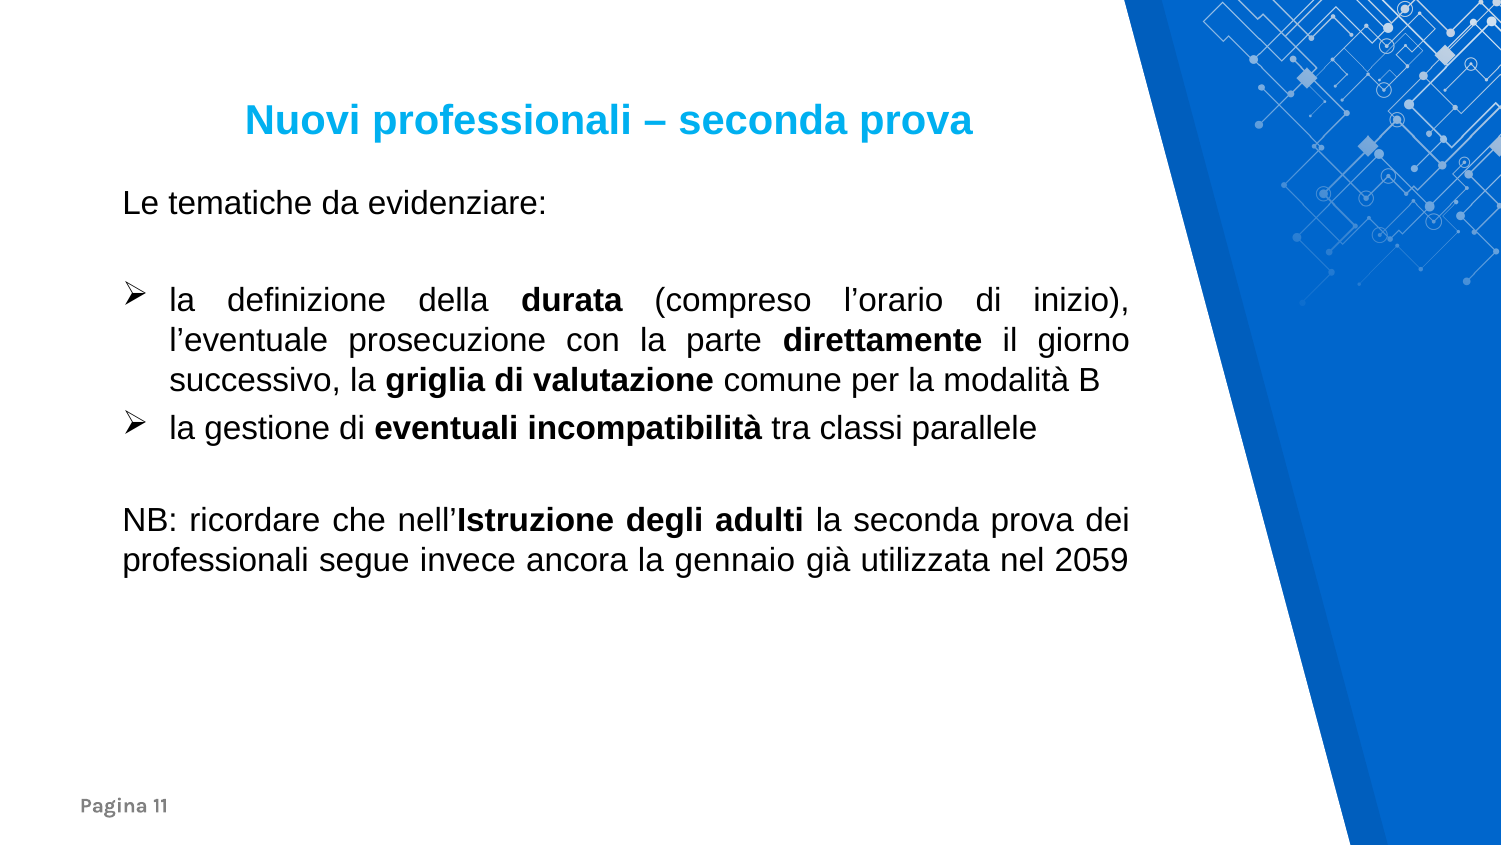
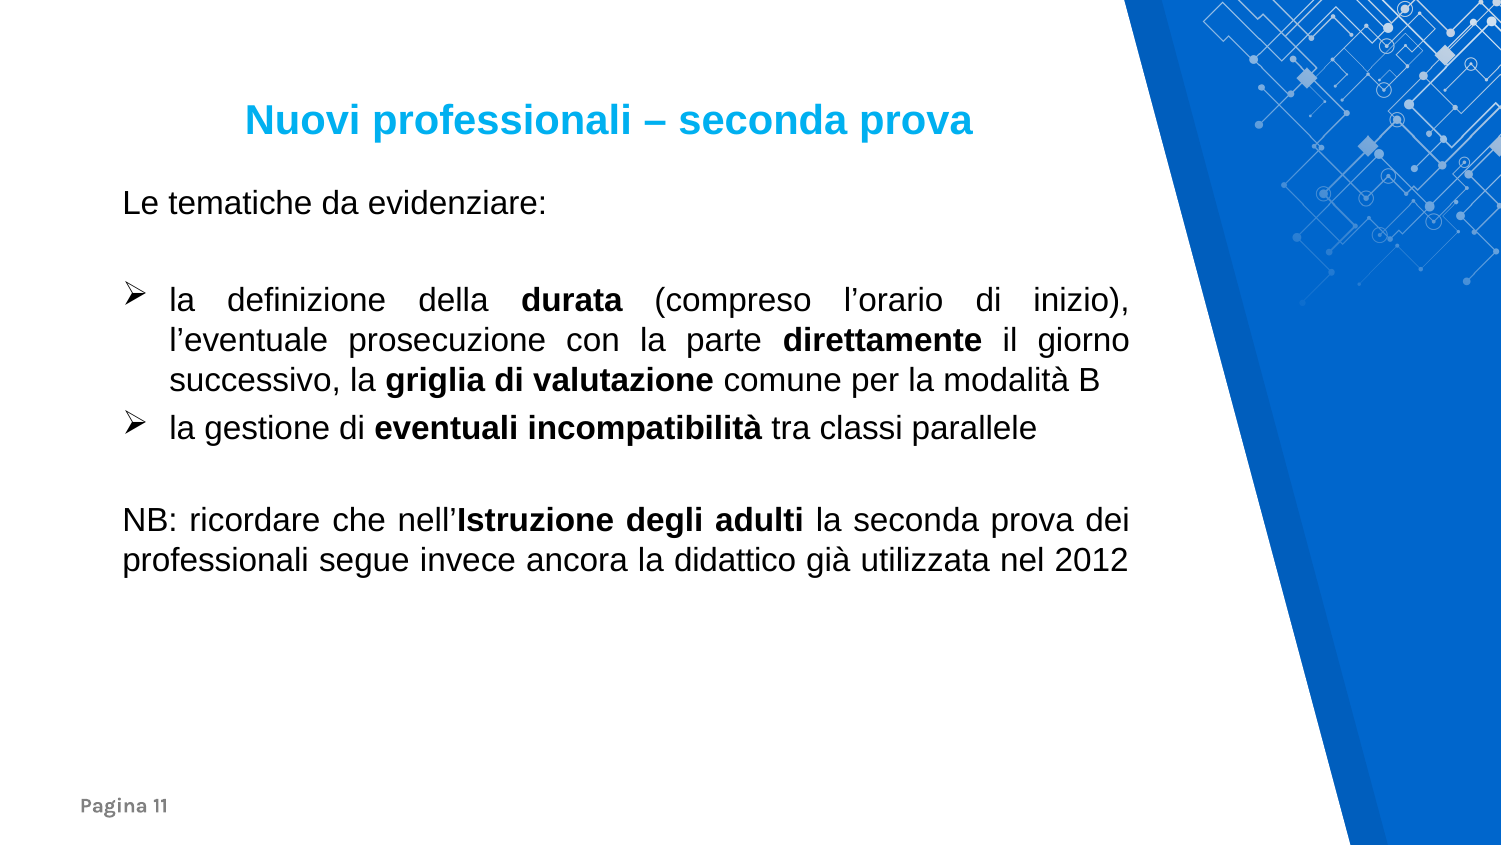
gennaio: gennaio -> didattico
2059: 2059 -> 2012
